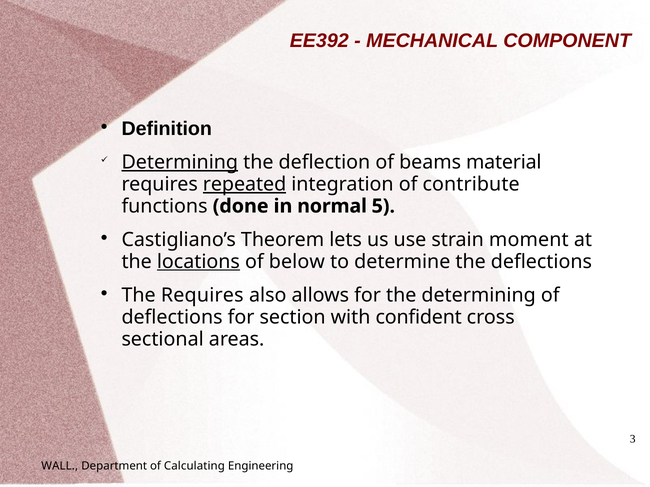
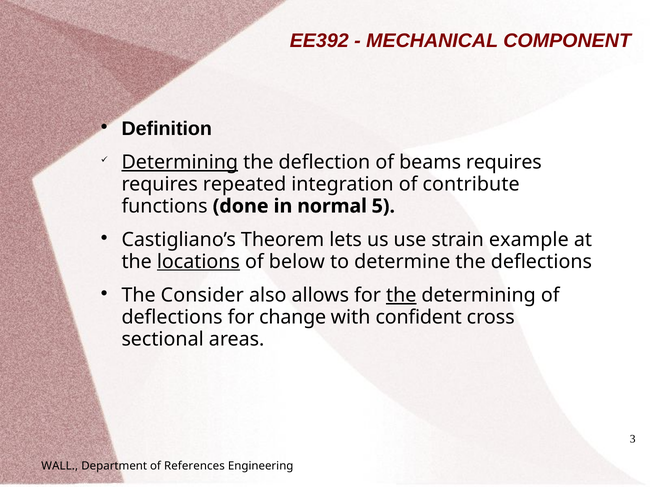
beams material: material -> requires
repeated underline: present -> none
moment: moment -> example
The Requires: Requires -> Consider
the at (401, 295) underline: none -> present
section: section -> change
Calculating: Calculating -> References
